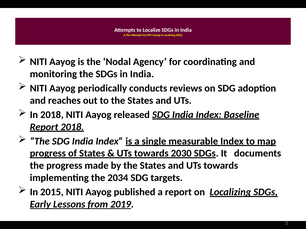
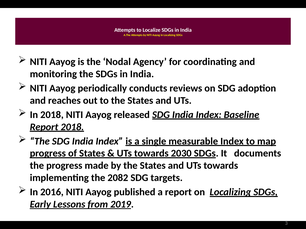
2034: 2034 -> 2082
2015: 2015 -> 2016
